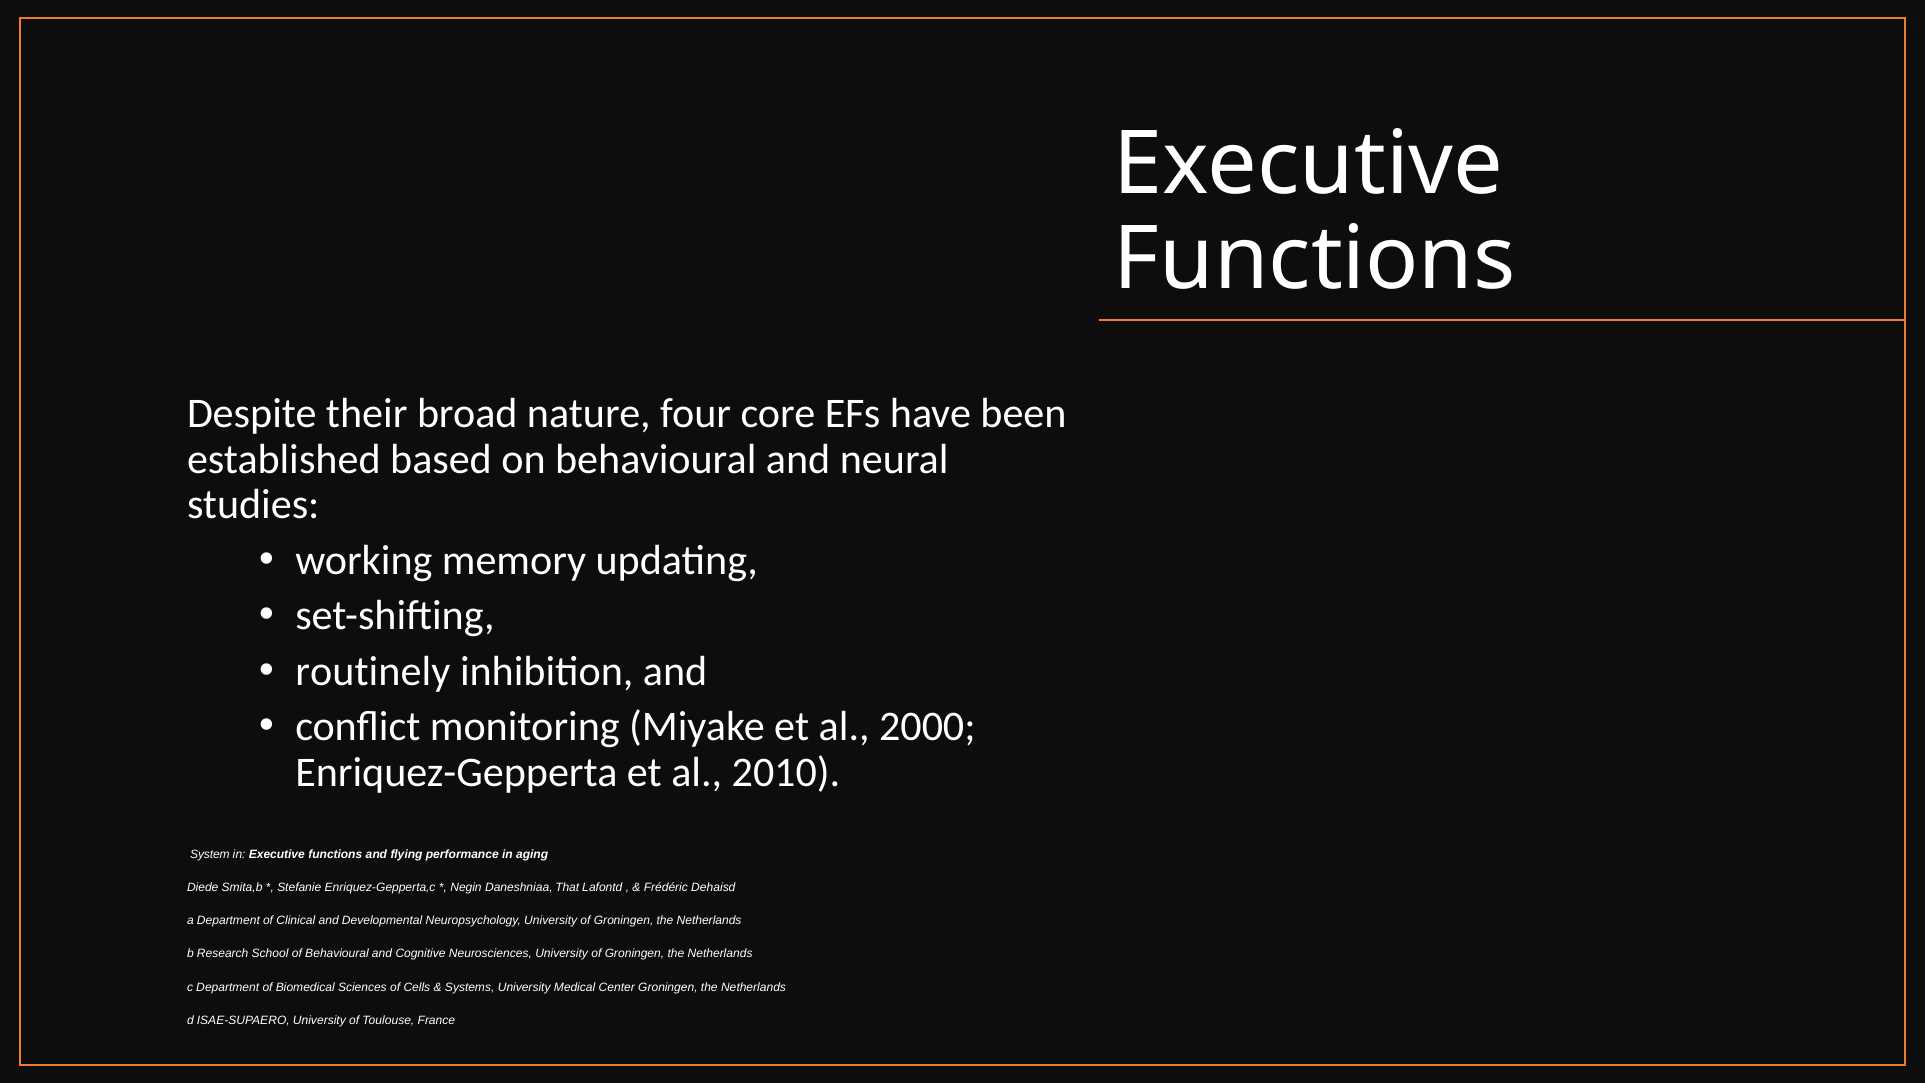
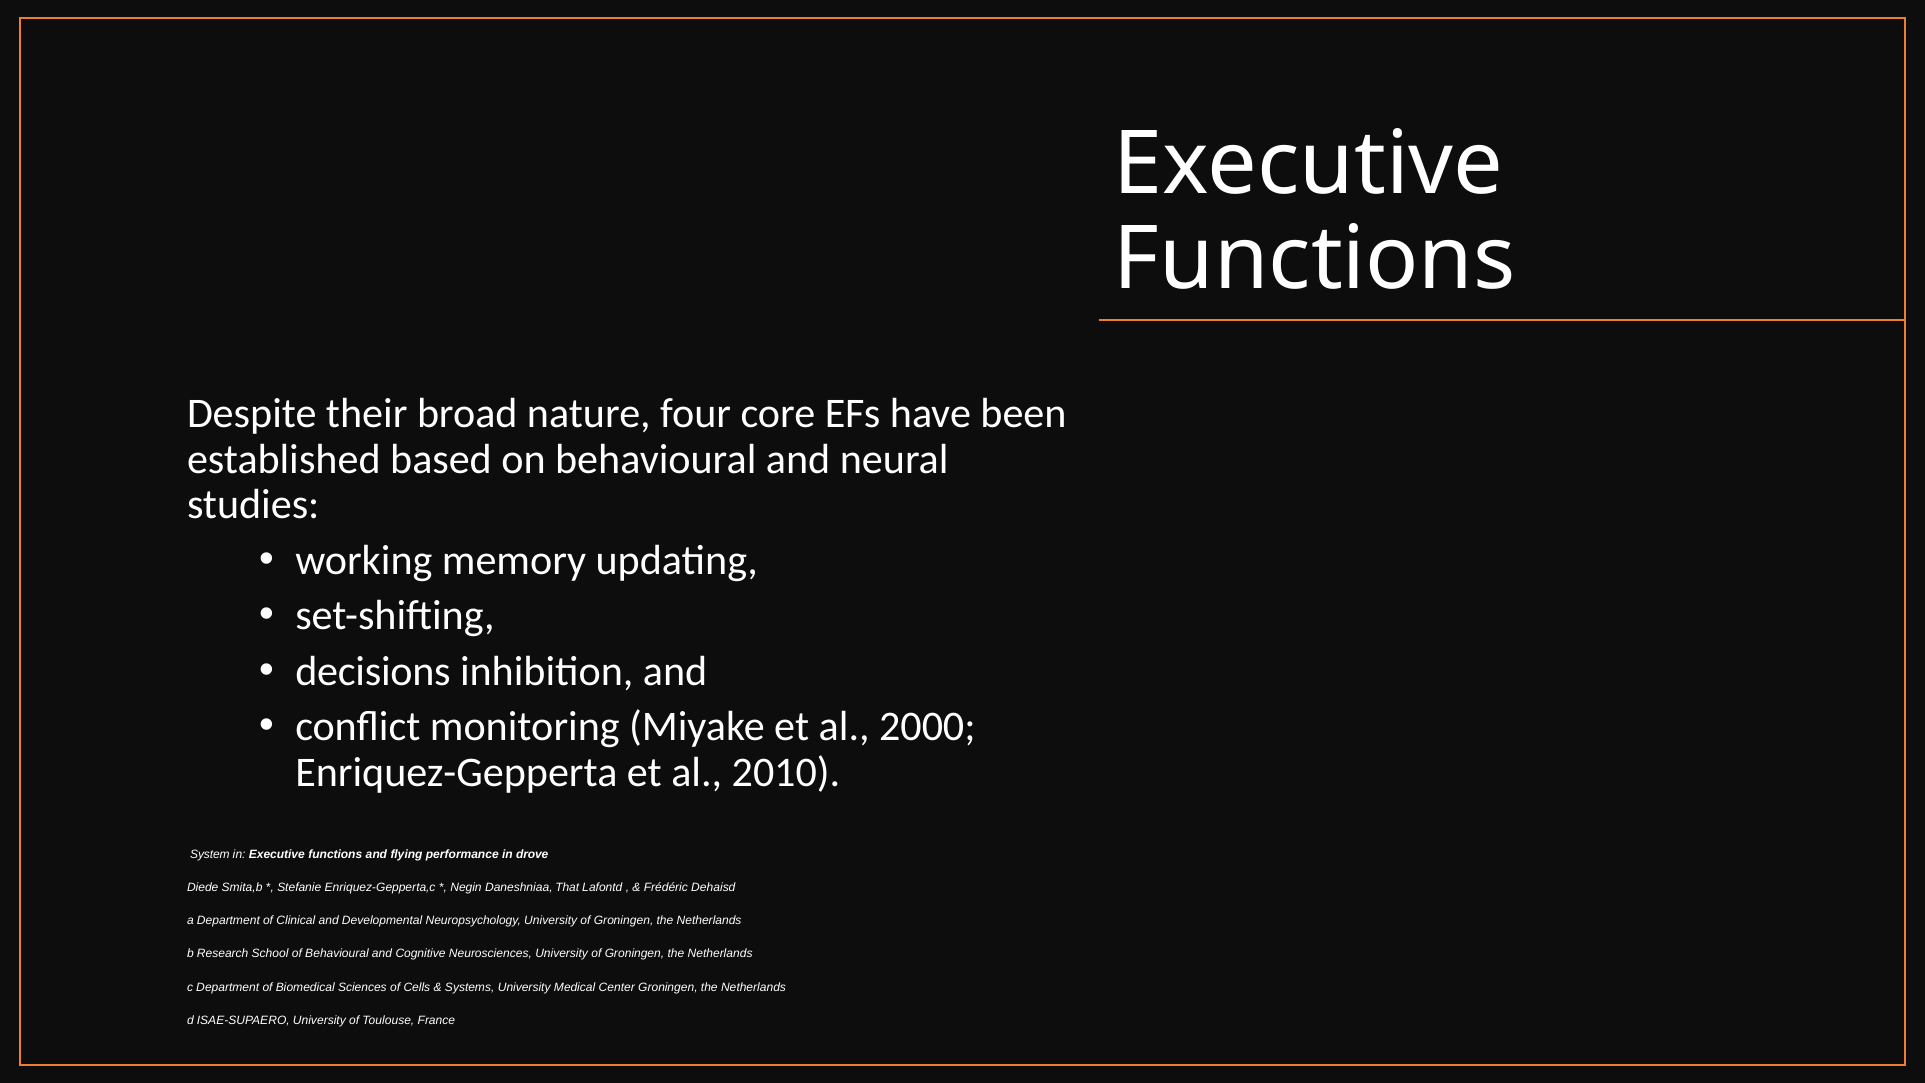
routinely: routinely -> decisions
aging: aging -> drove
